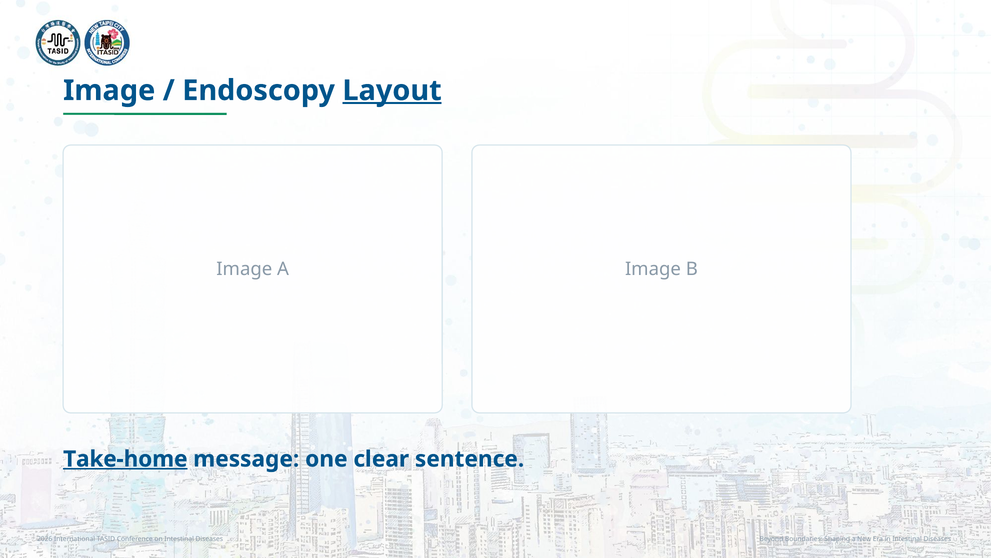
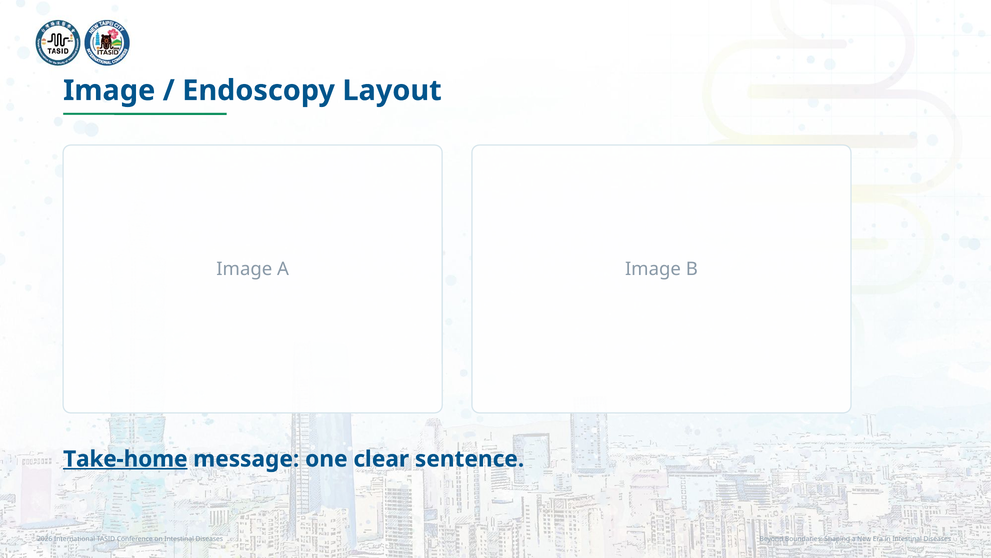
Layout underline: present -> none
